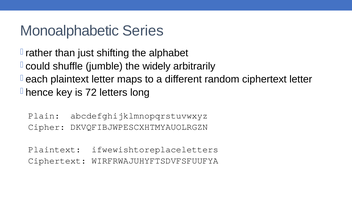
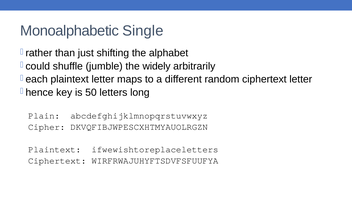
Series: Series -> Single
72: 72 -> 50
